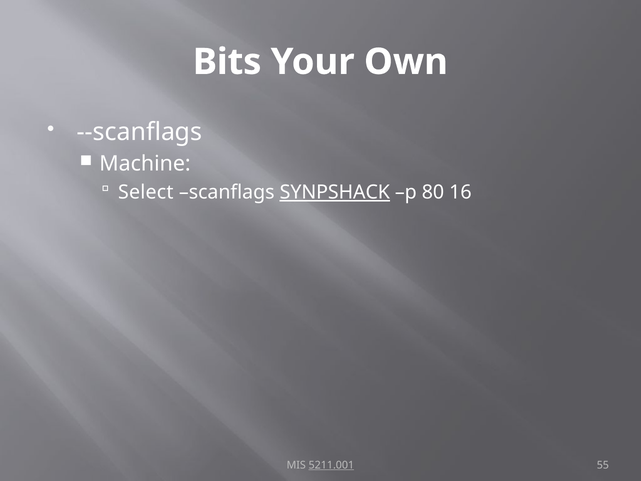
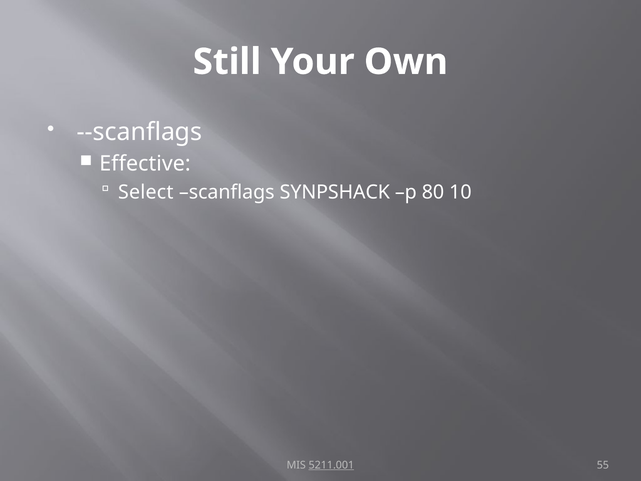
Bits: Bits -> Still
Machine: Machine -> Effective
SYNPSHACK underline: present -> none
16: 16 -> 10
